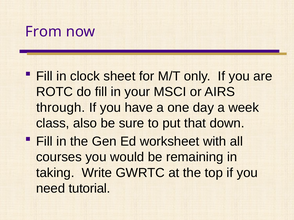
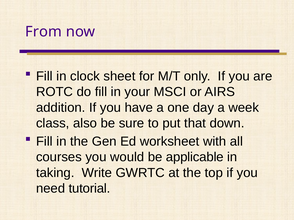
through: through -> addition
remaining: remaining -> applicable
